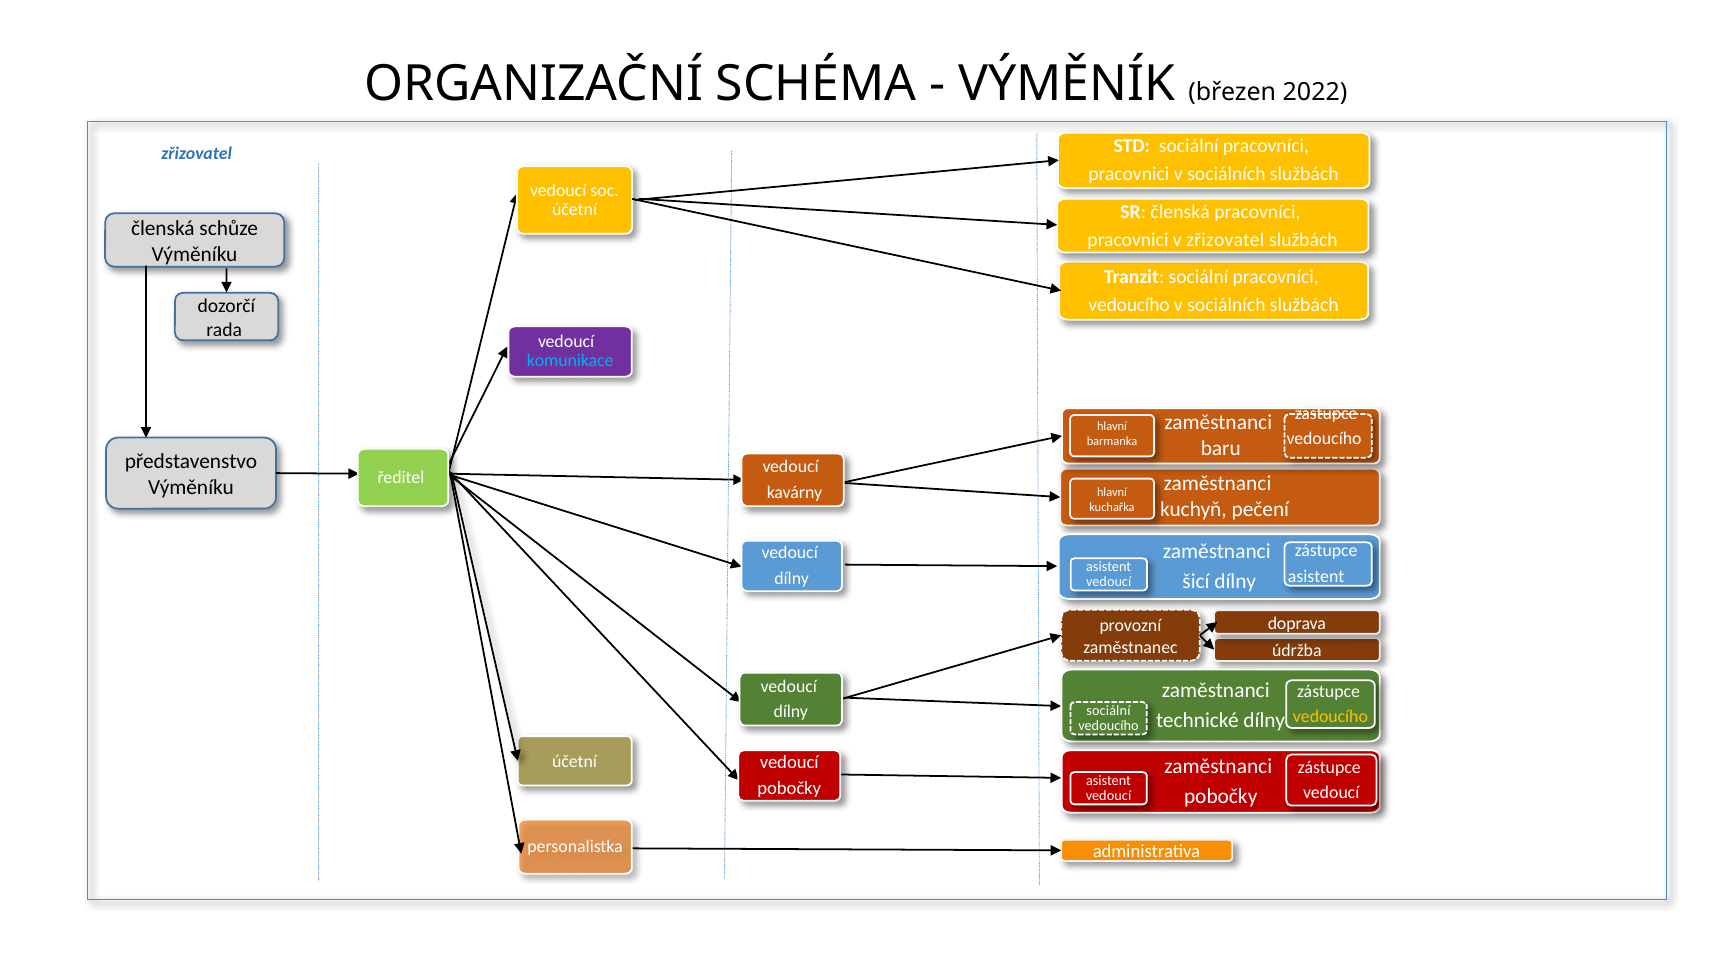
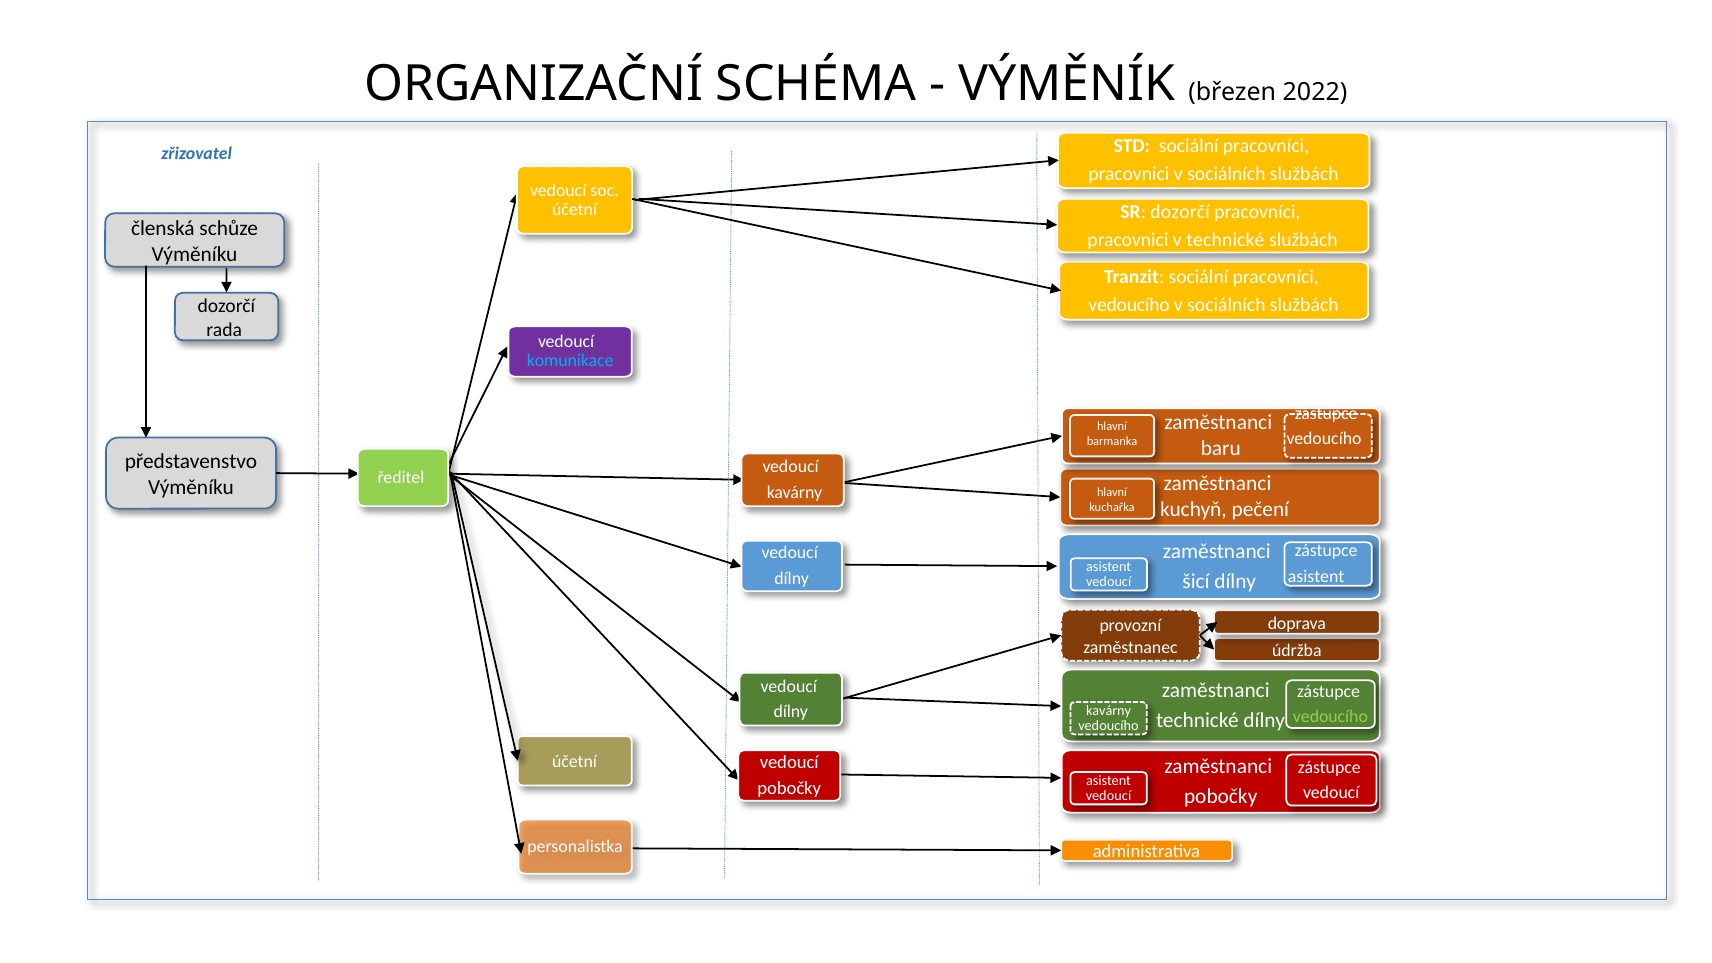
SR členská: členská -> dozorčí
v zřizovatel: zřizovatel -> technické
sociální at (1108, 710): sociální -> kavárny
vedoucího at (1330, 717) colour: yellow -> light green
